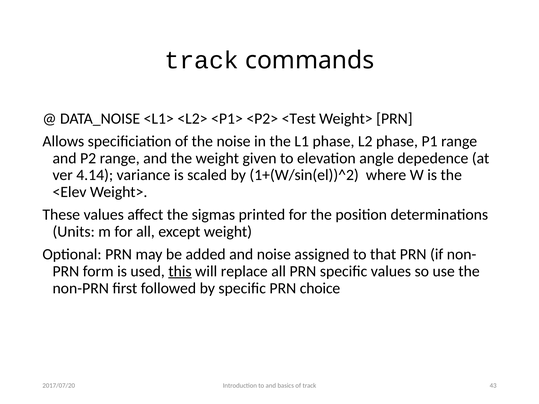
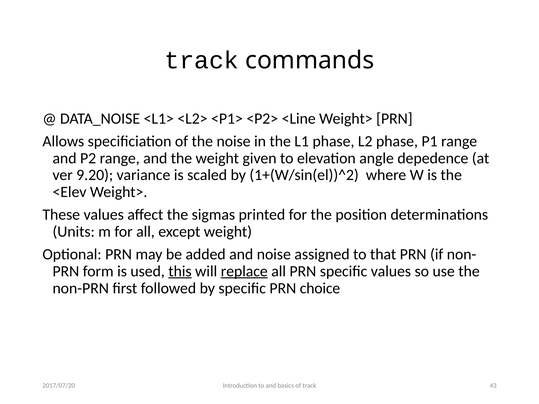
<Test: <Test -> <Line
4.14: 4.14 -> 9.20
replace underline: none -> present
